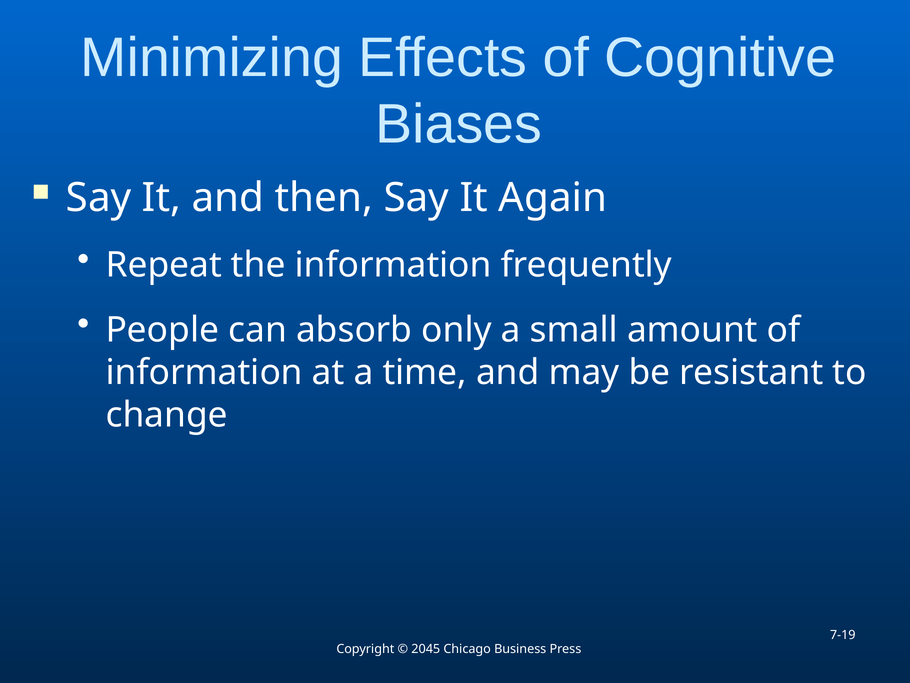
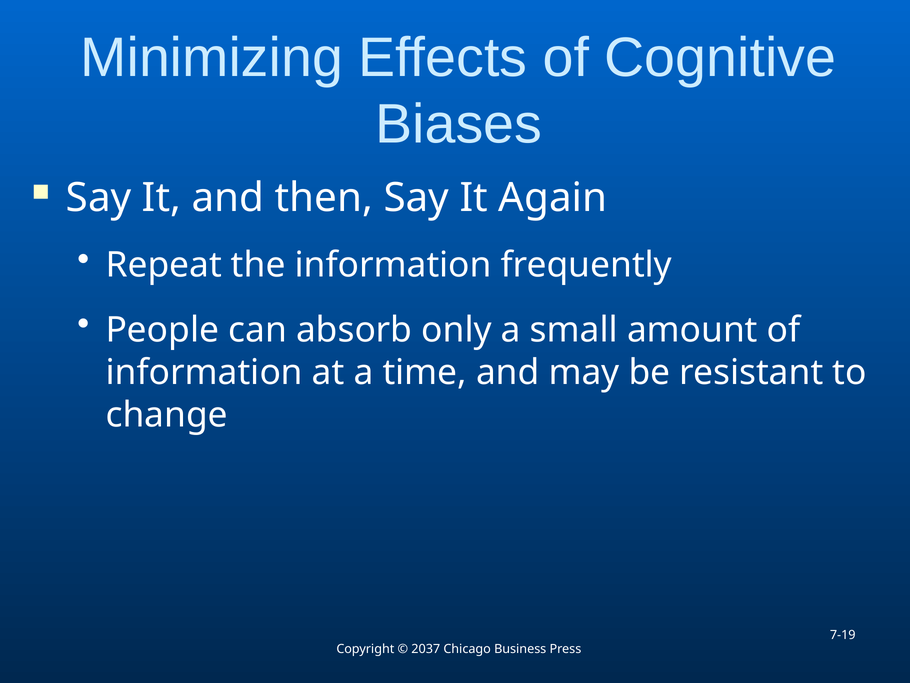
2045: 2045 -> 2037
